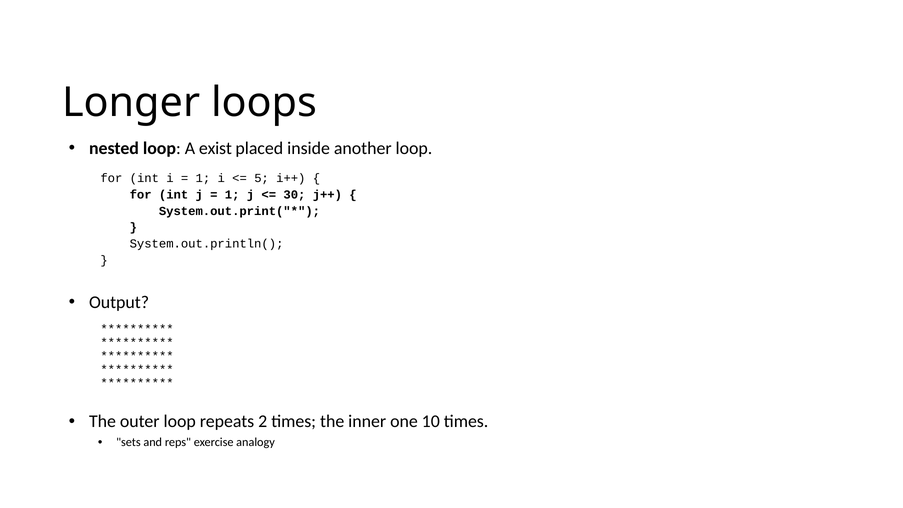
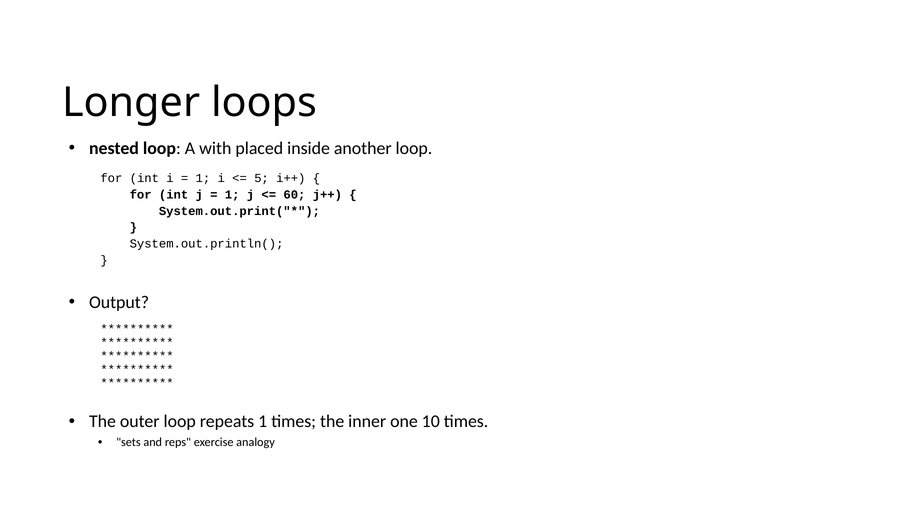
exist: exist -> with
30: 30 -> 60
repeats 2: 2 -> 1
